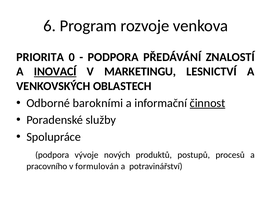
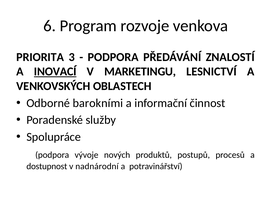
0: 0 -> 3
činnost underline: present -> none
pracovního: pracovního -> dostupnost
formulován: formulován -> nadnárodní
